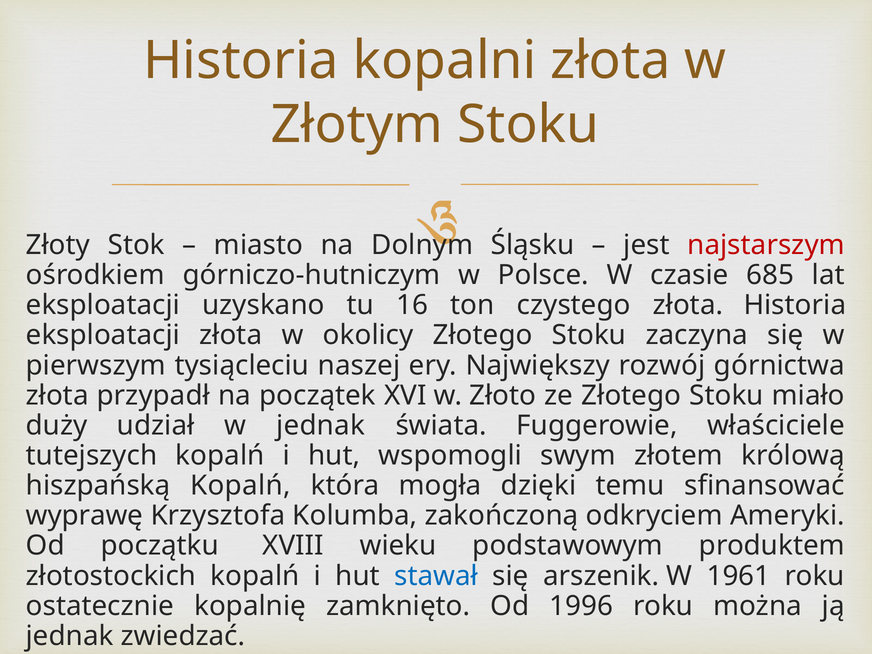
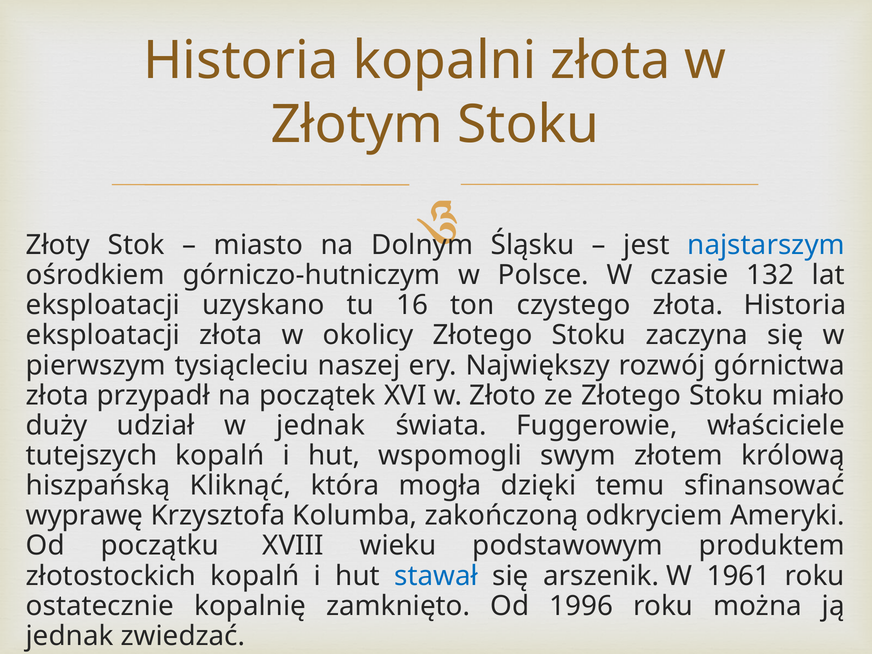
najstarszym colour: red -> blue
685: 685 -> 132
hiszpańską Kopalń: Kopalń -> Kliknąć
